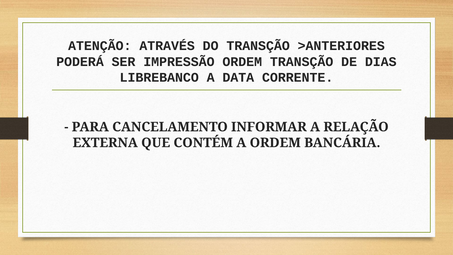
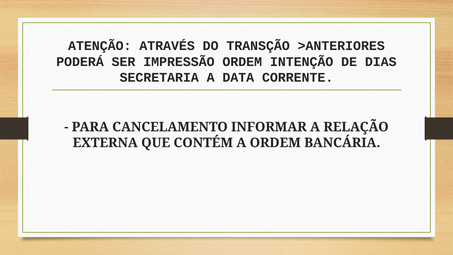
ORDEM TRANSÇÃO: TRANSÇÃO -> INTENÇÃO
LIBREBANCO: LIBREBANCO -> SECRETARIA
